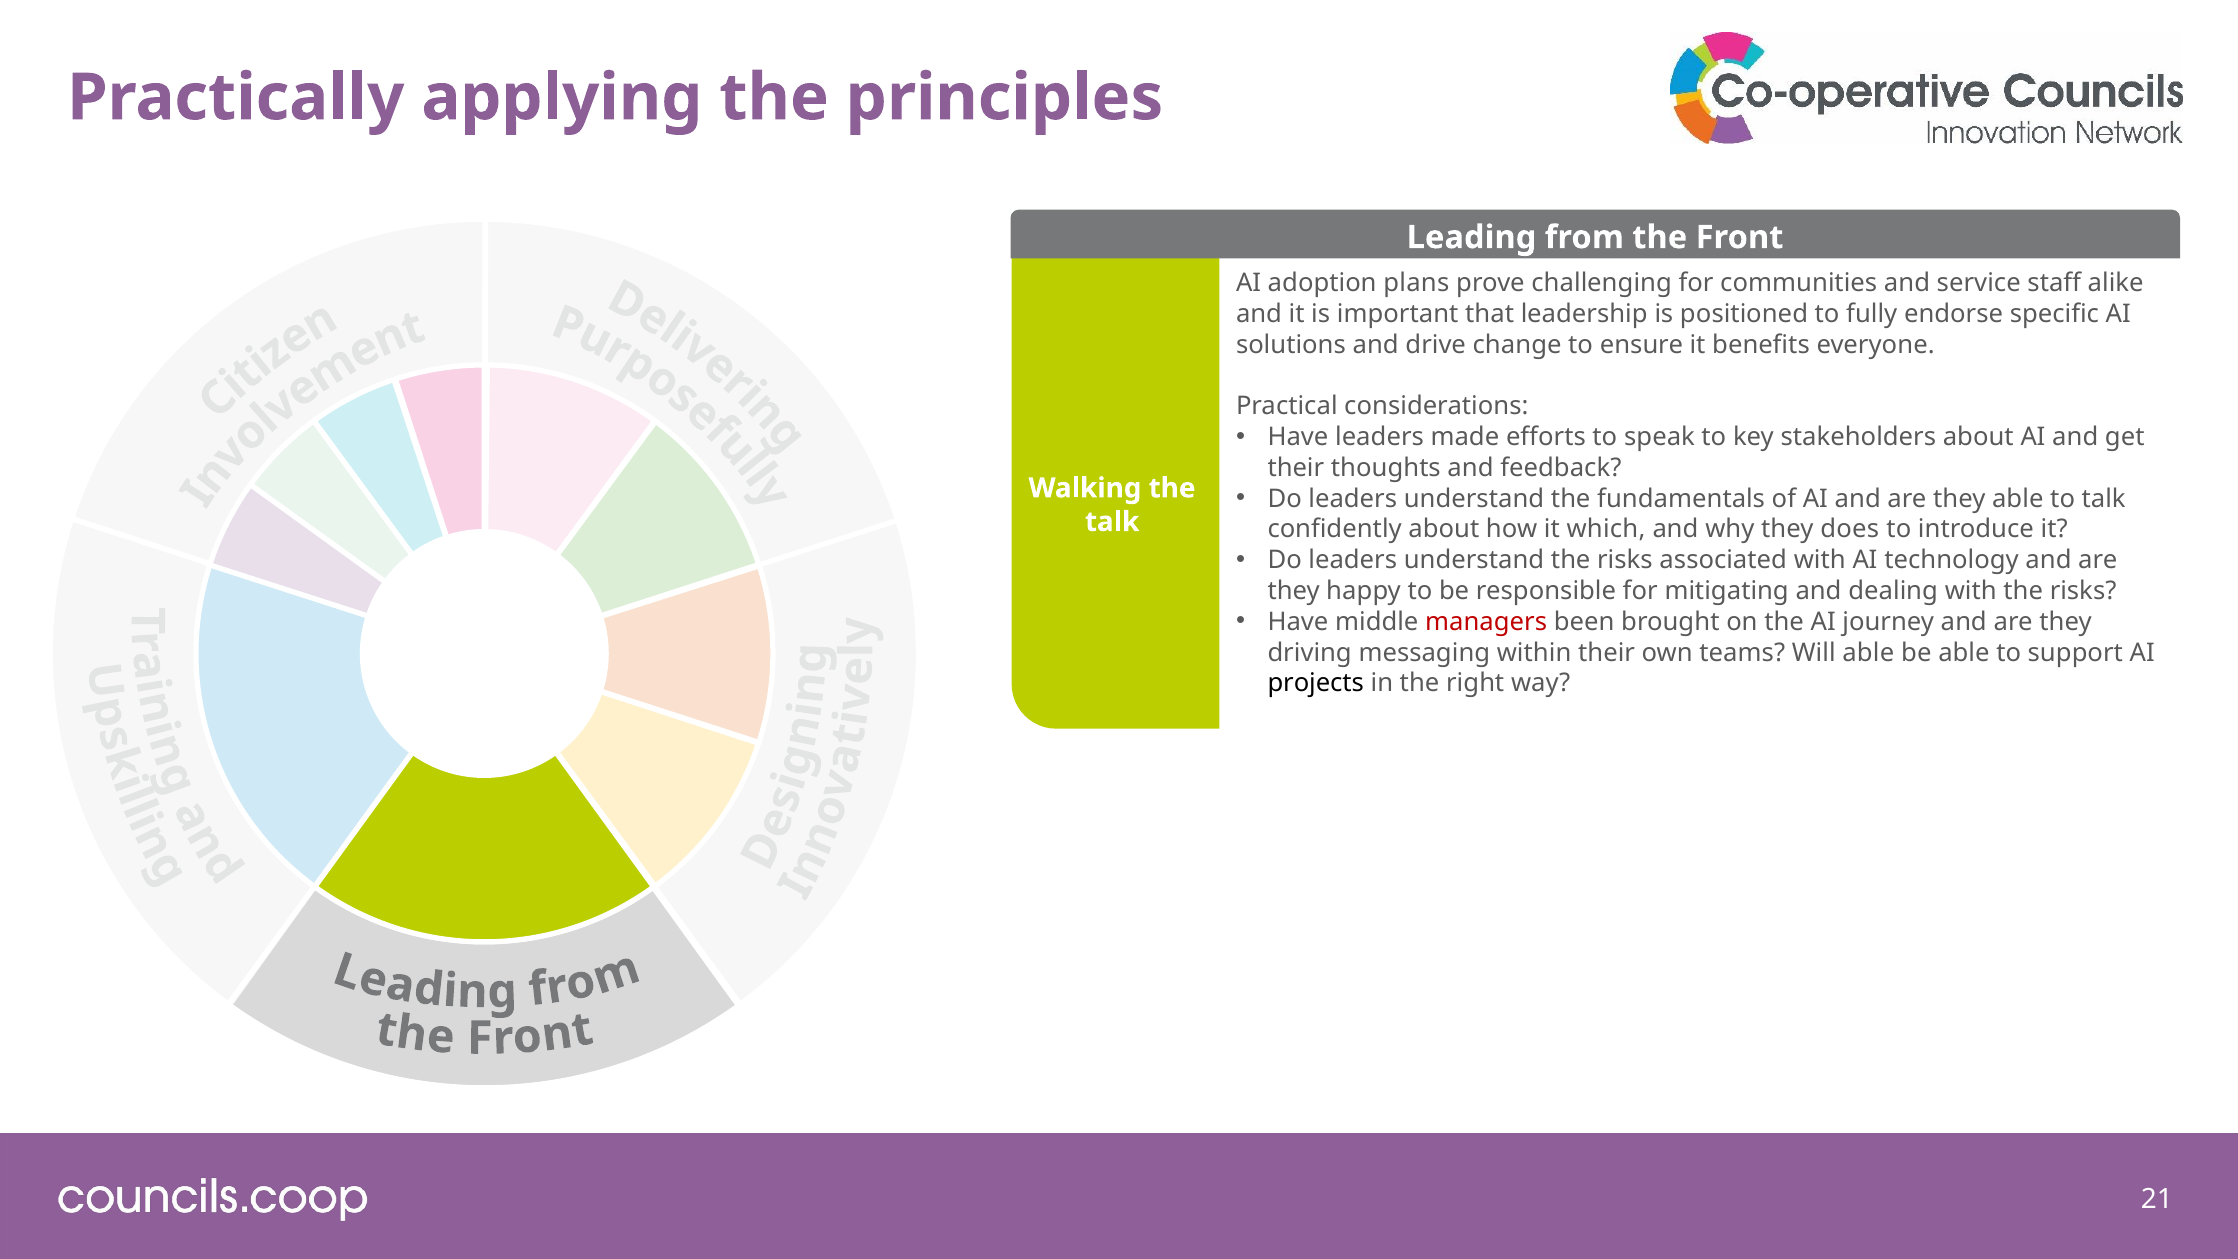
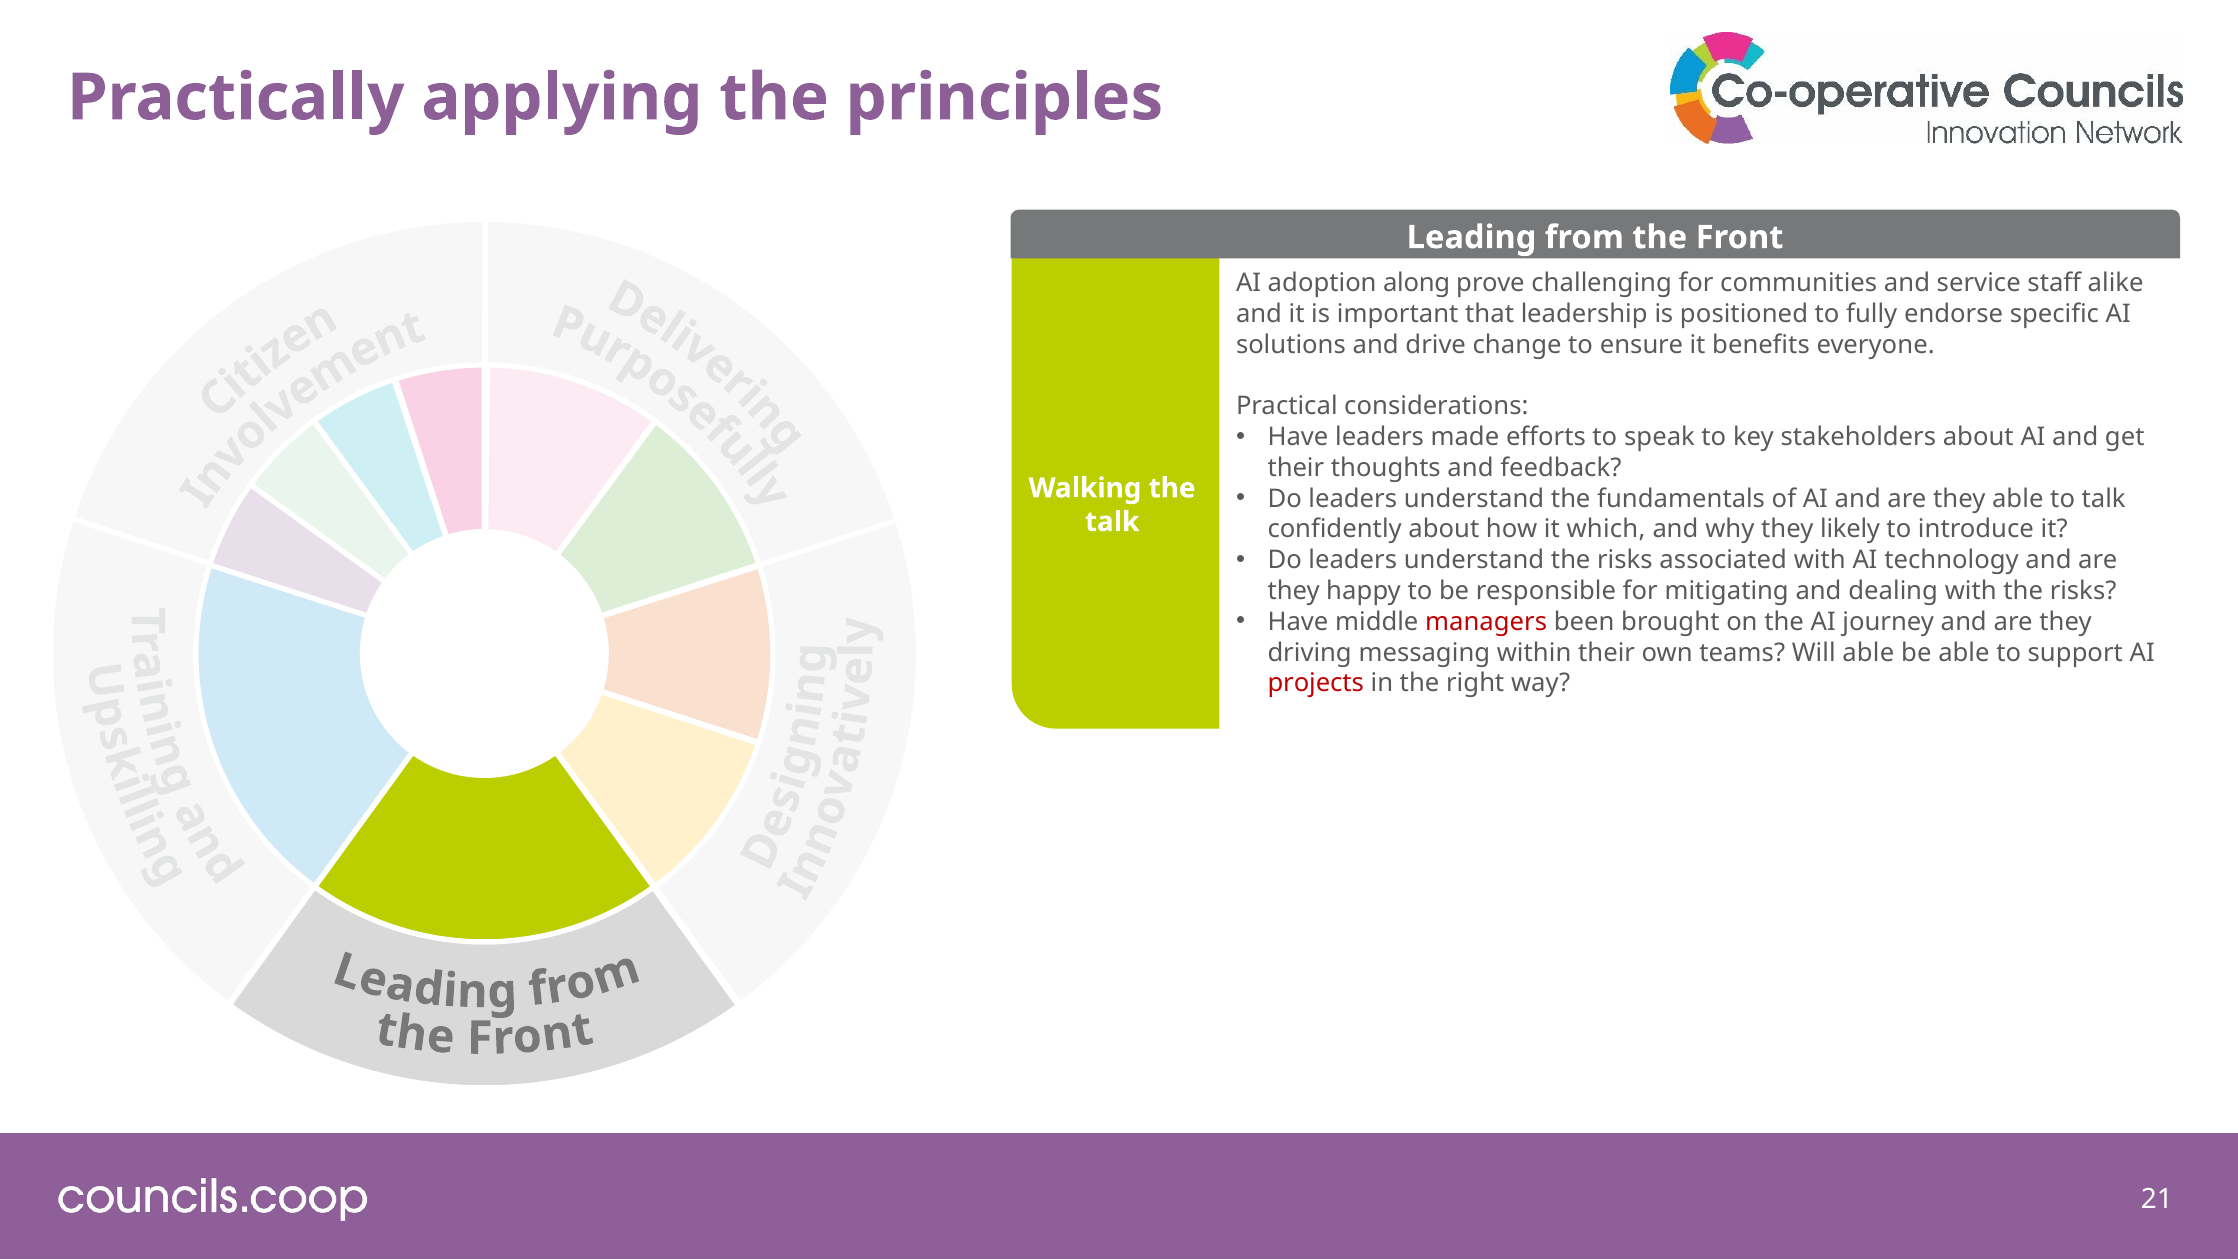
plans: plans -> along
does: does -> likely
projects colour: black -> red
